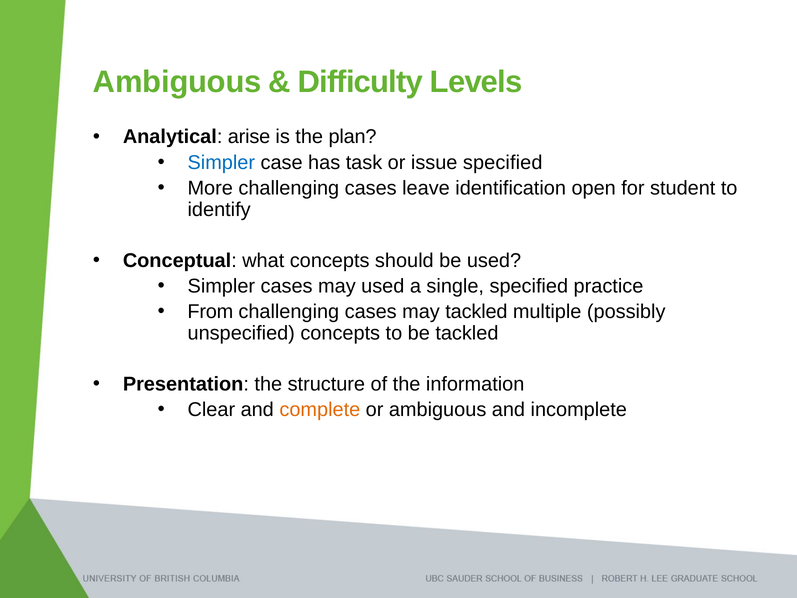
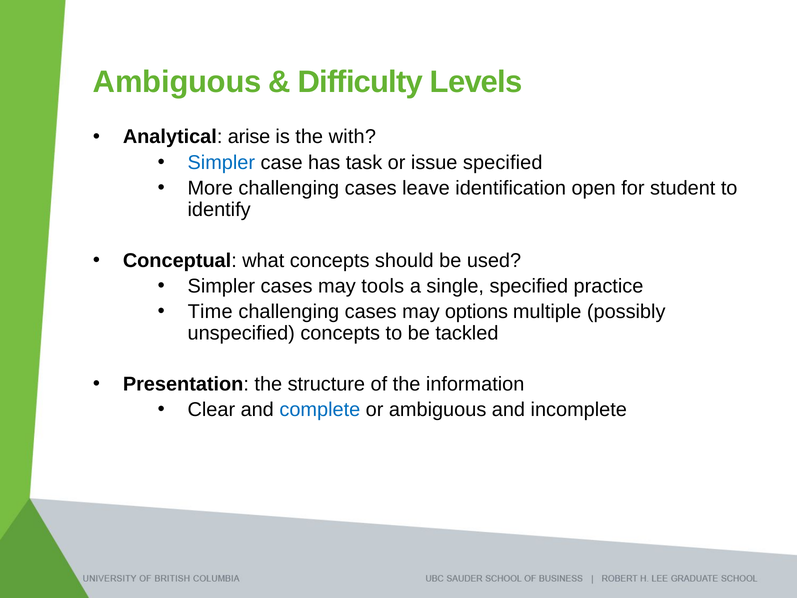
plan: plan -> with
may used: used -> tools
From: From -> Time
may tackled: tackled -> options
complete colour: orange -> blue
